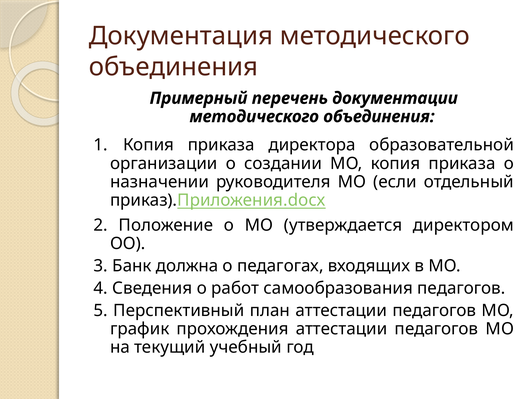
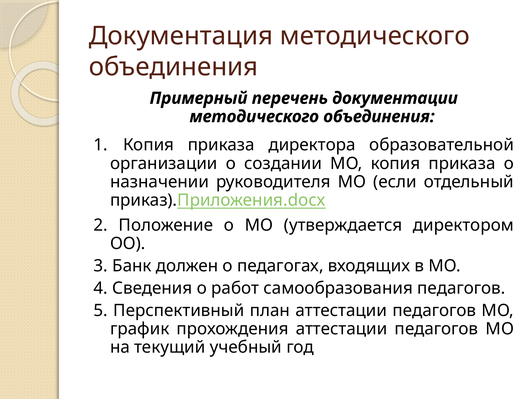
должна: должна -> должен
